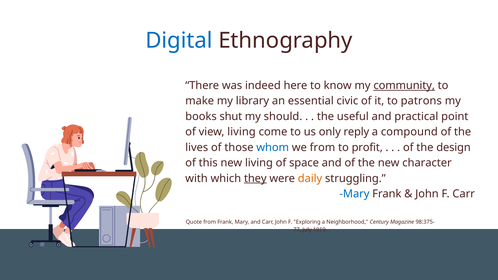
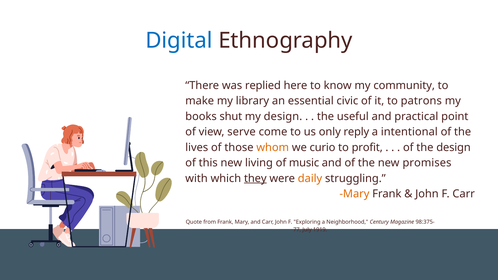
indeed: indeed -> replied
community underline: present -> none
my should: should -> design
view living: living -> serve
compound: compound -> intentional
whom colour: blue -> orange
we from: from -> curio
space: space -> music
character: character -> promises
Mary at (354, 194) colour: blue -> orange
